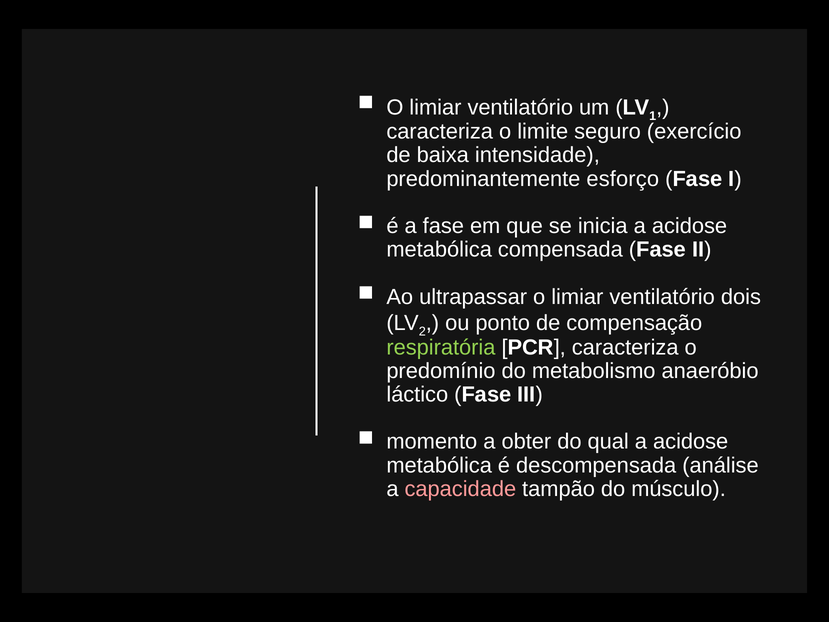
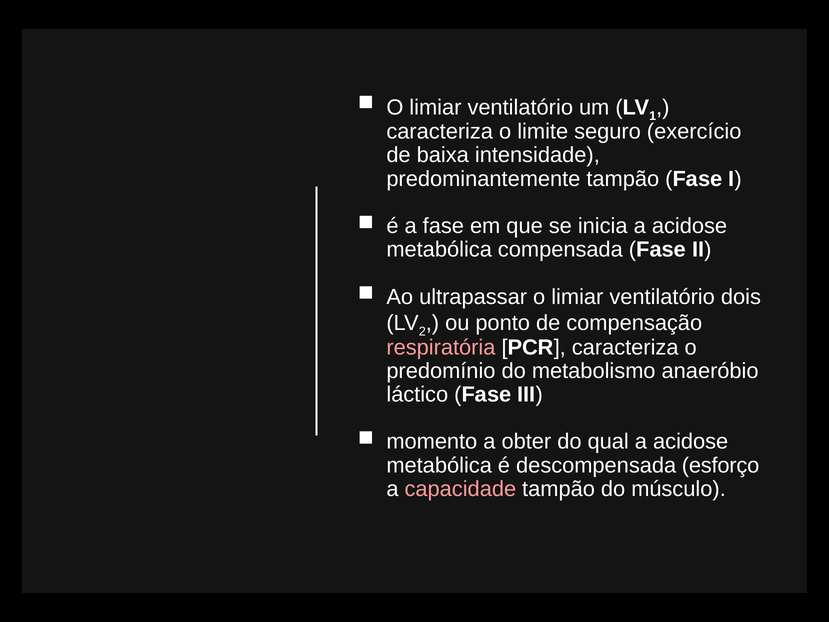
predominantemente esforço: esforço -> tampão
respiratória colour: light green -> pink
análise: análise -> esforço
